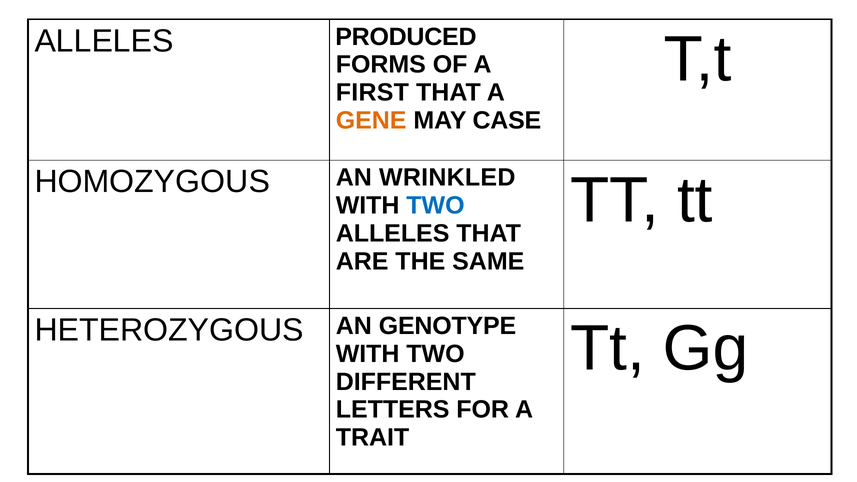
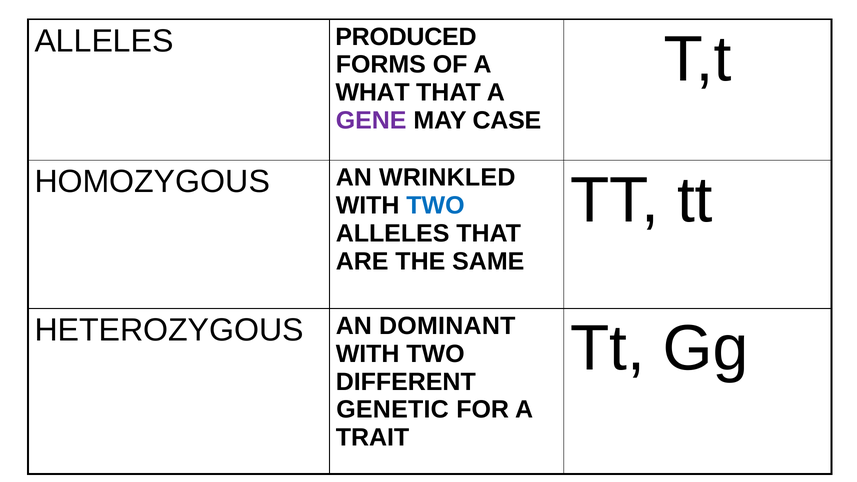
FIRST: FIRST -> WHAT
GENE colour: orange -> purple
GENOTYPE: GENOTYPE -> DOMINANT
LETTERS: LETTERS -> GENETIC
